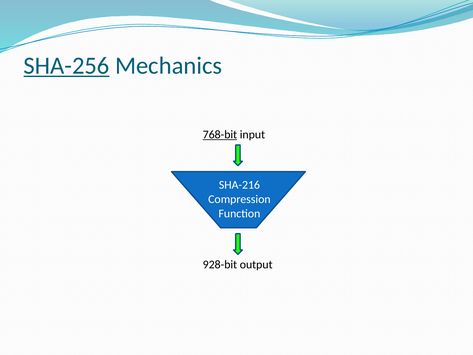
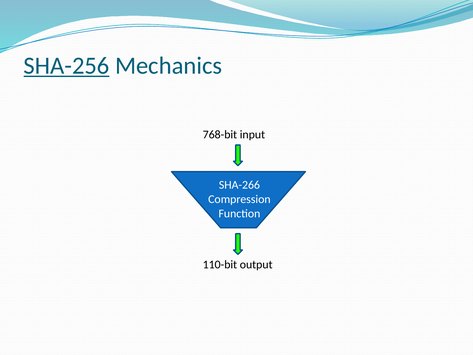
768-bit underline: present -> none
SHA-216: SHA-216 -> SHA-266
928-bit: 928-bit -> 110-bit
